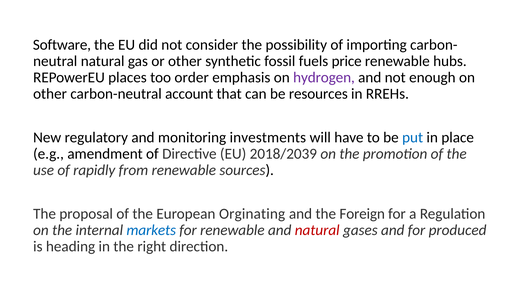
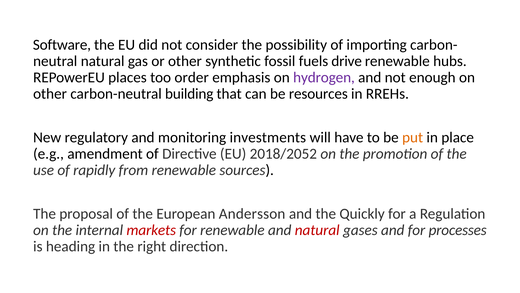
price: price -> drive
account: account -> building
put colour: blue -> orange
2018/2039: 2018/2039 -> 2018/2052
Orginating: Orginating -> Andersson
Foreign: Foreign -> Quickly
markets colour: blue -> red
produced: produced -> processes
